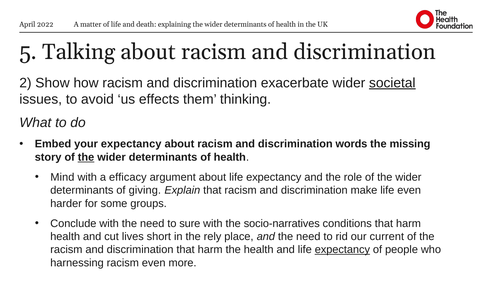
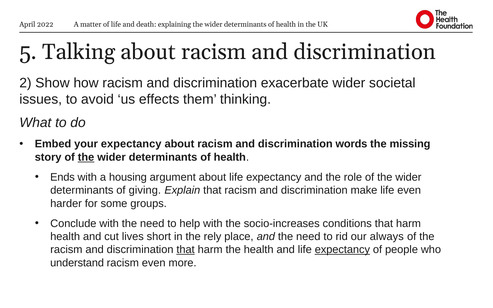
societal underline: present -> none
Mind: Mind -> Ends
efficacy: efficacy -> housing
sure: sure -> help
socio-narratives: socio-narratives -> socio-increases
current: current -> always
that at (186, 250) underline: none -> present
harnessing: harnessing -> understand
